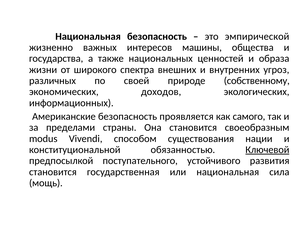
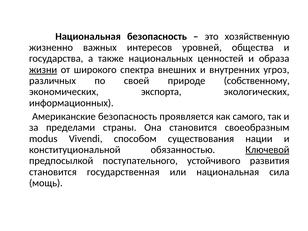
эмпирической: эмпирической -> хозяйственную
машины: машины -> уровней
жизни underline: none -> present
доходов: доходов -> экспорта
